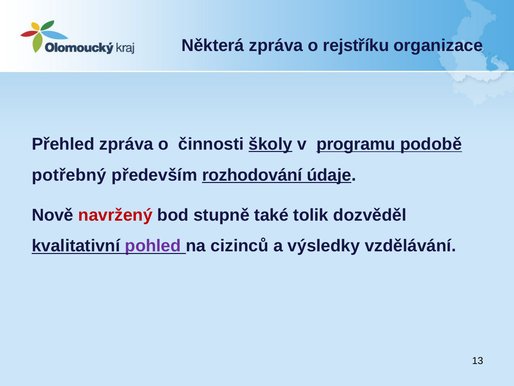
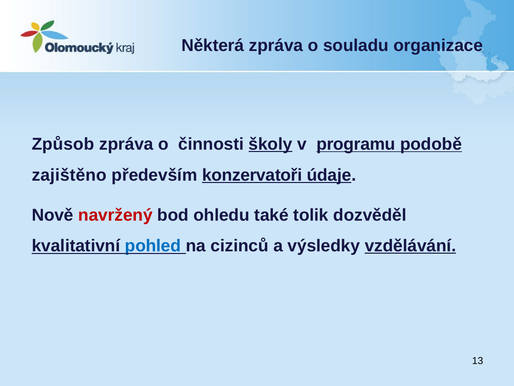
rejstříku: rejstříku -> souladu
Přehled: Přehled -> Způsob
potřebný: potřebný -> zajištěno
rozhodování: rozhodování -> konzervatoři
stupně: stupně -> ohledu
pohled colour: purple -> blue
vzdělávání underline: none -> present
